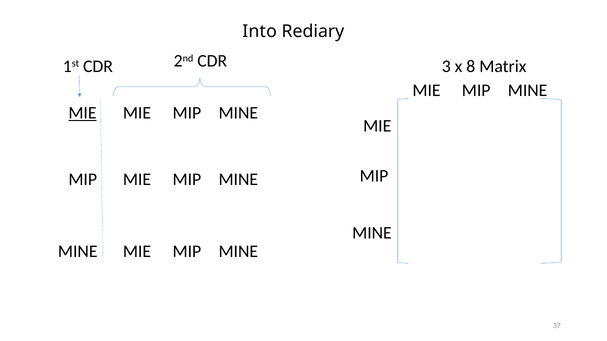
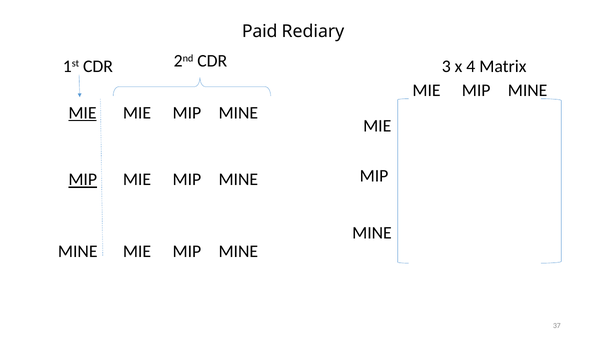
Into: Into -> Paid
8: 8 -> 4
MIP at (83, 180) underline: none -> present
